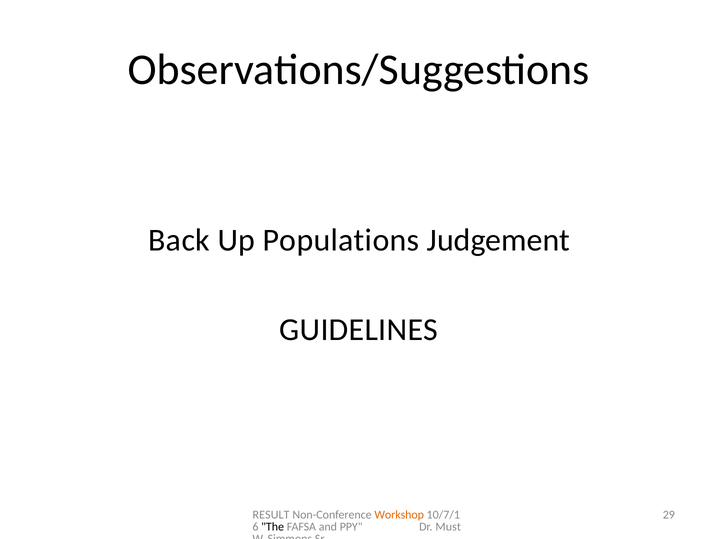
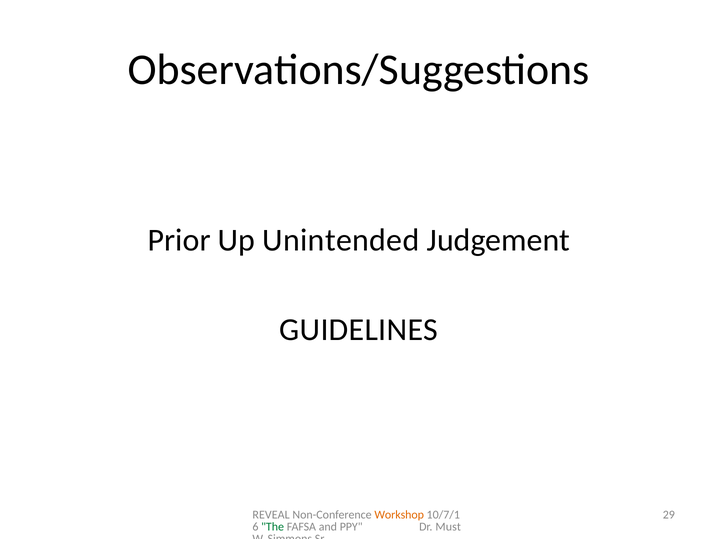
Back: Back -> Prior
Populations: Populations -> Unintended
RESULT: RESULT -> REVEAL
The colour: black -> green
